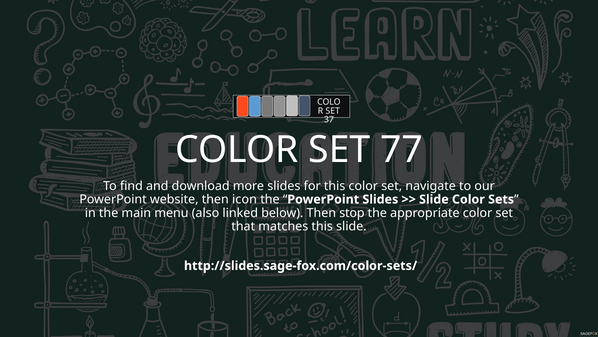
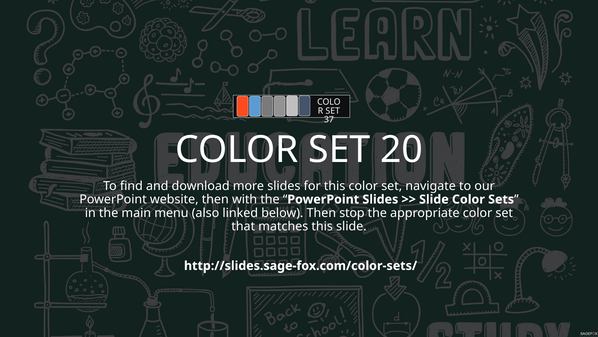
77: 77 -> 20
icon: icon -> with
